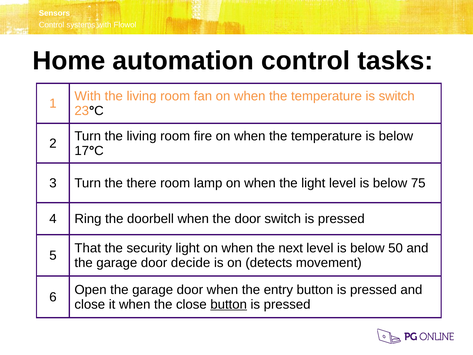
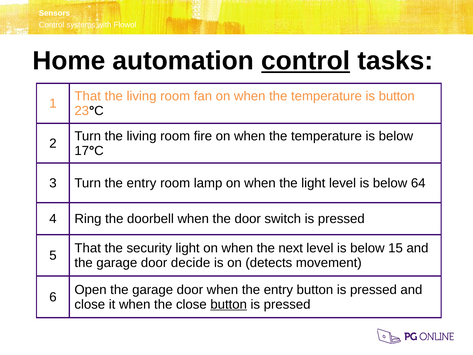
control at (306, 61) underline: none -> present
With at (88, 96): With -> That
is switch: switch -> button
Turn the there: there -> entry
75: 75 -> 64
50: 50 -> 15
